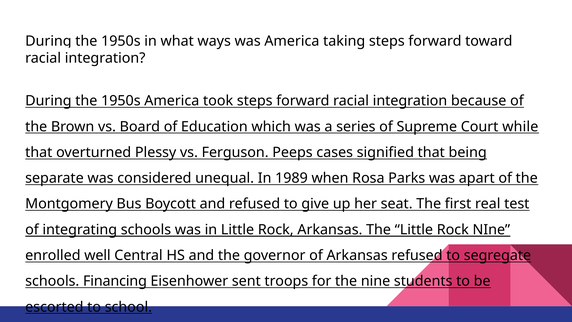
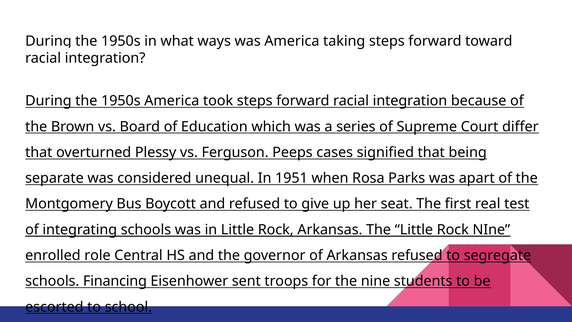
while: while -> differ
1989: 1989 -> 1951
well: well -> role
